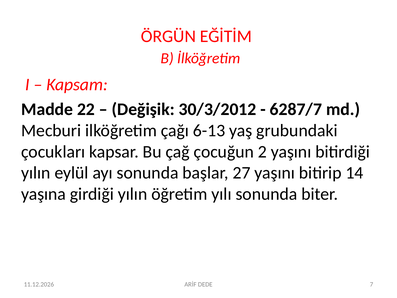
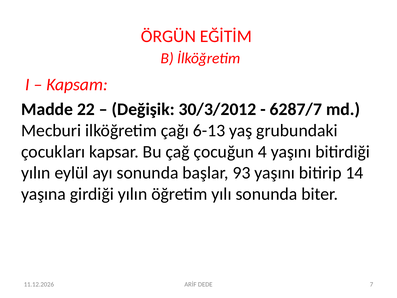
2: 2 -> 4
27: 27 -> 93
